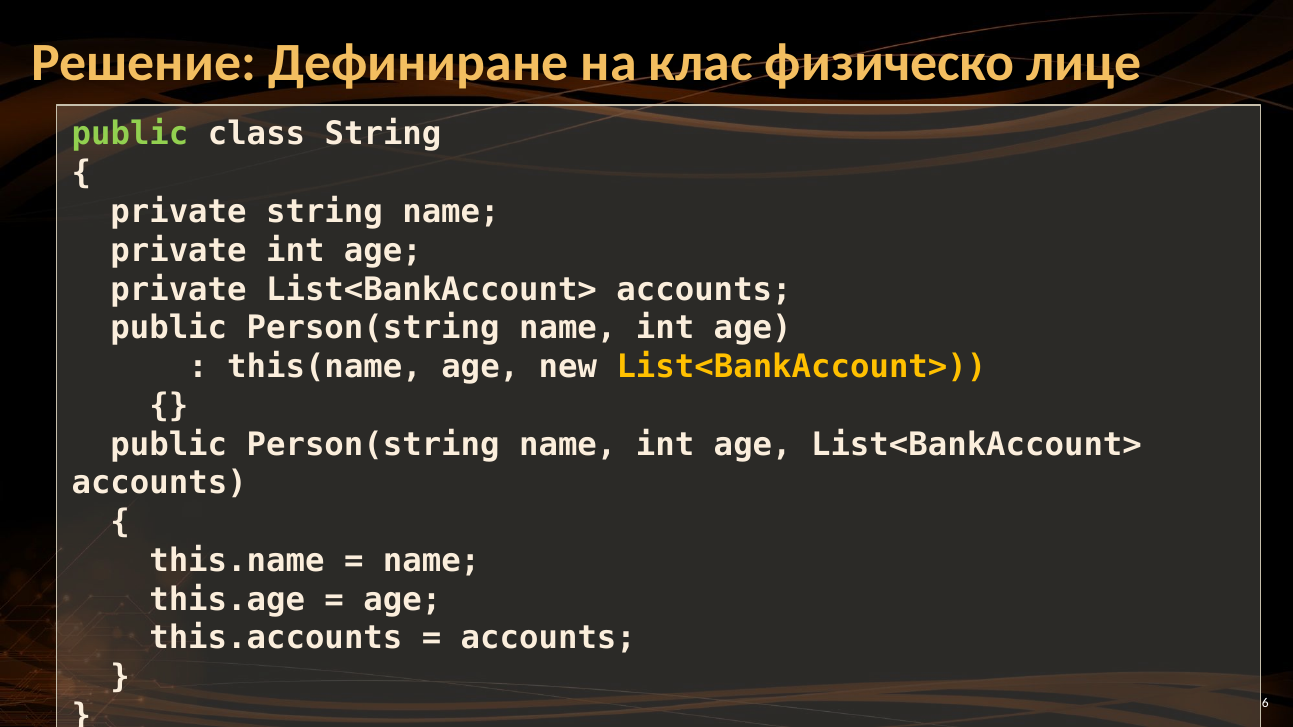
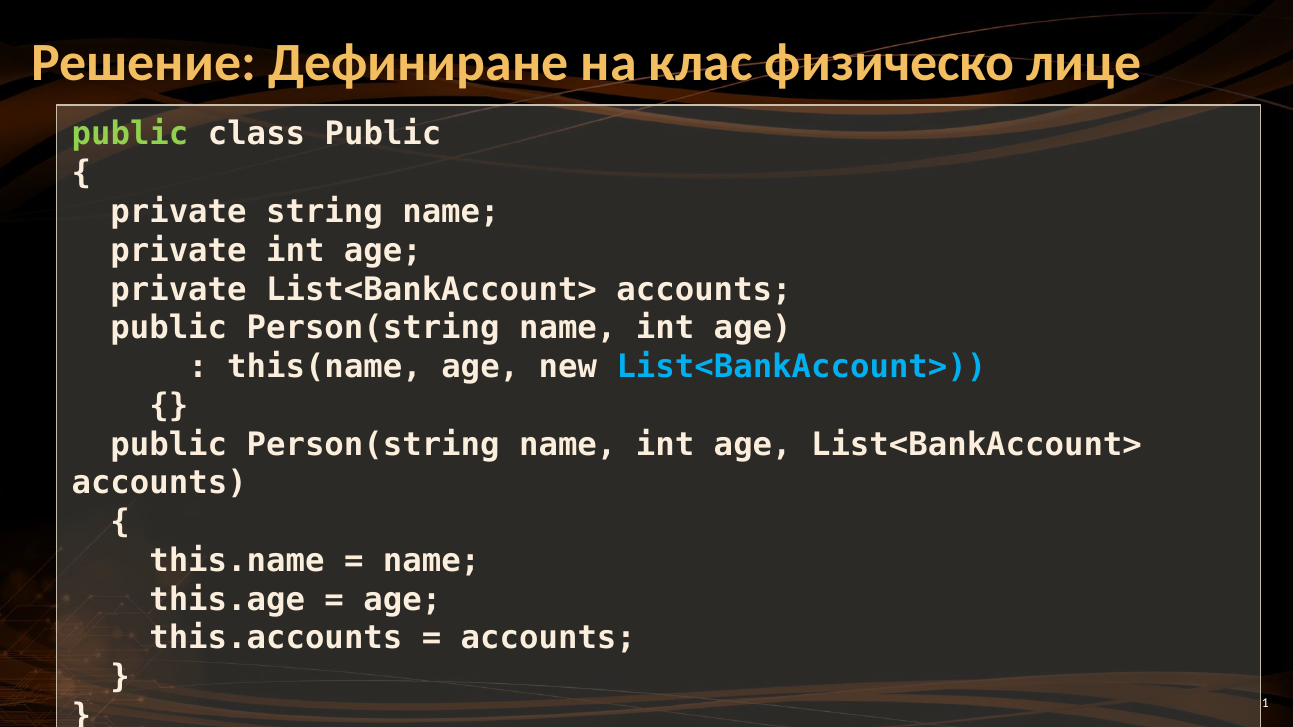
class String: String -> Public
List<BankAccount> at (801, 367) colour: yellow -> light blue
6: 6 -> 1
